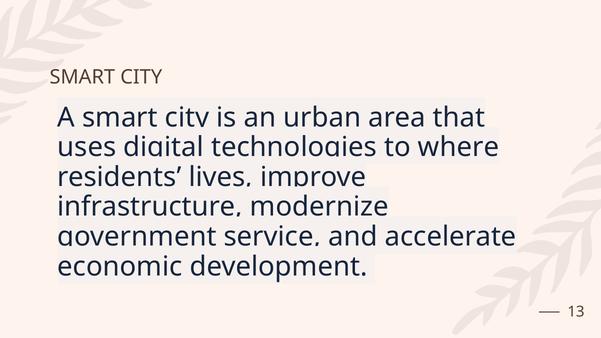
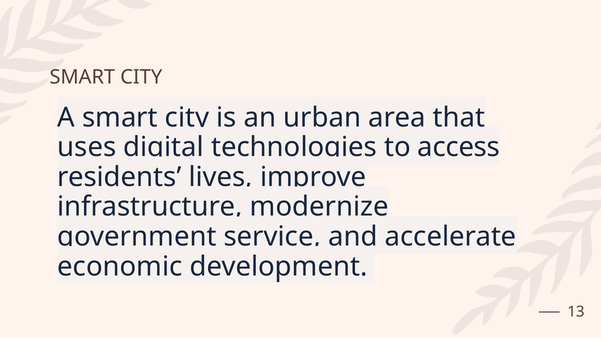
where: where -> access
